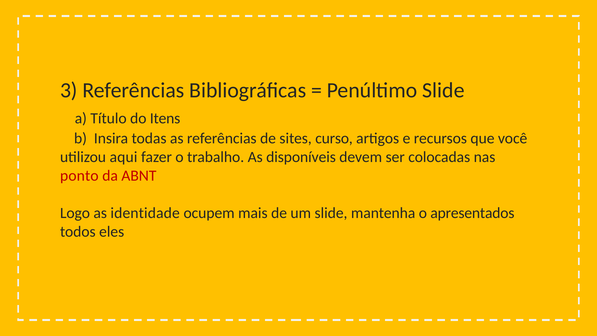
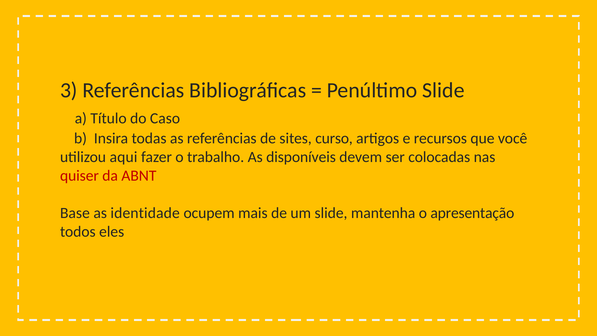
Itens: Itens -> Caso
ponto: ponto -> quiser
Logo: Logo -> Base
apresentados: apresentados -> apresentação
